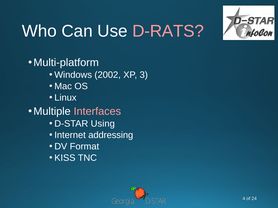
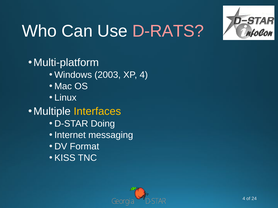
2002: 2002 -> 2003
XP 3: 3 -> 4
Interfaces colour: pink -> yellow
Using: Using -> Doing
addressing: addressing -> messaging
